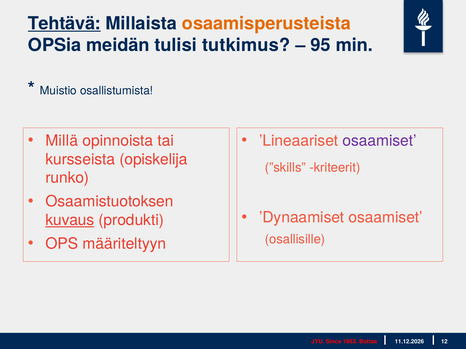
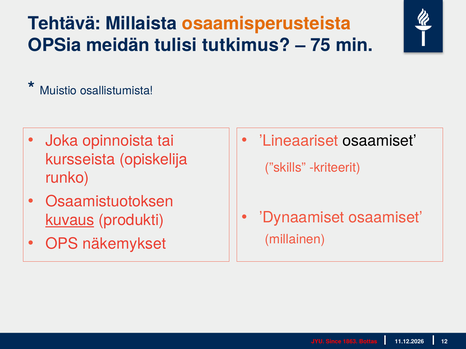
Tehtävä underline: present -> none
95: 95 -> 75
Millä: Millä -> Joka
osaamiset at (380, 141) colour: purple -> black
osallisille: osallisille -> millainen
määriteltyyn: määriteltyyn -> näkemykset
